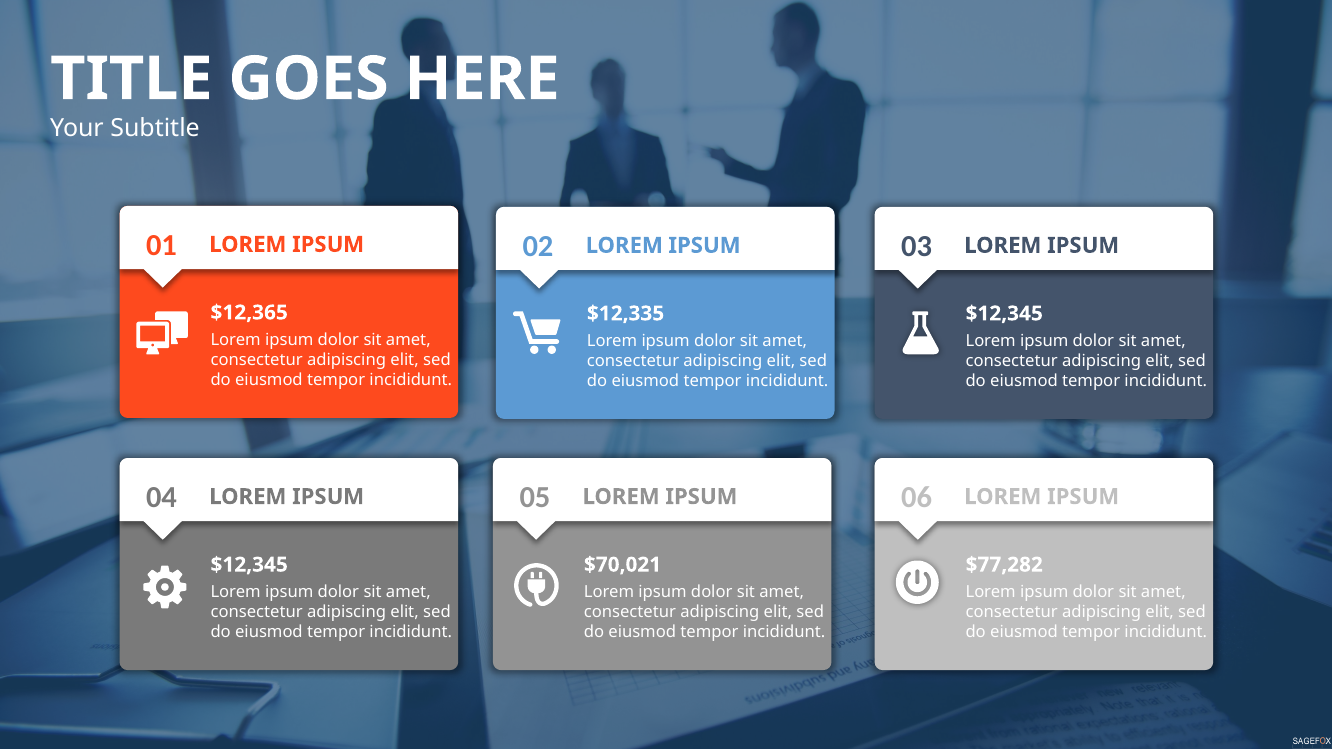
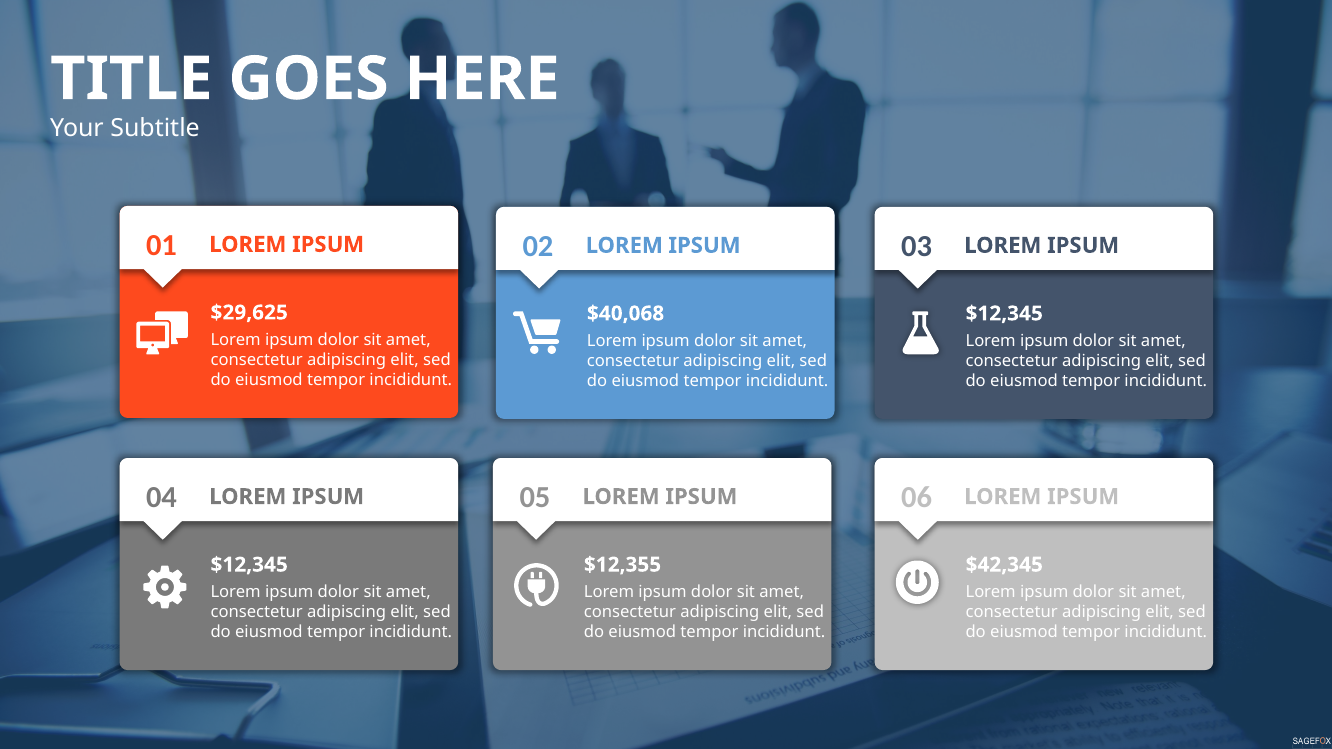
$12,365: $12,365 -> $29,625
$12,335: $12,335 -> $40,068
$70,021: $70,021 -> $12,355
$77,282: $77,282 -> $42,345
